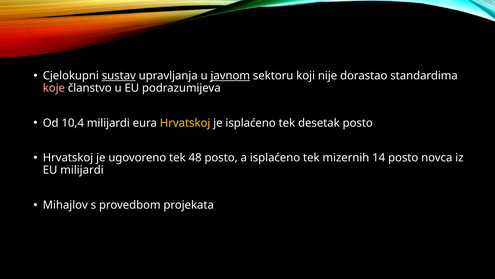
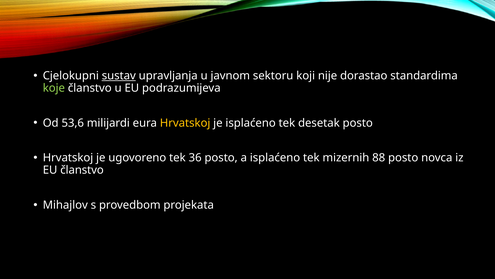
javnom underline: present -> none
koje colour: pink -> light green
10,4: 10,4 -> 53,6
48: 48 -> 36
14: 14 -> 88
EU milijardi: milijardi -> članstvo
